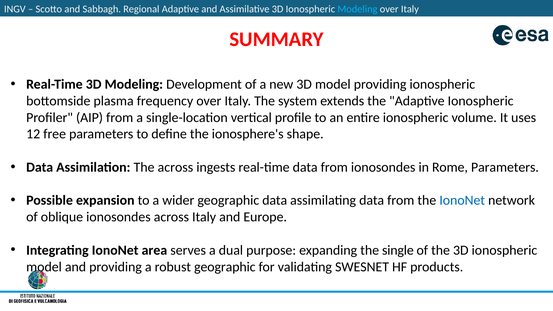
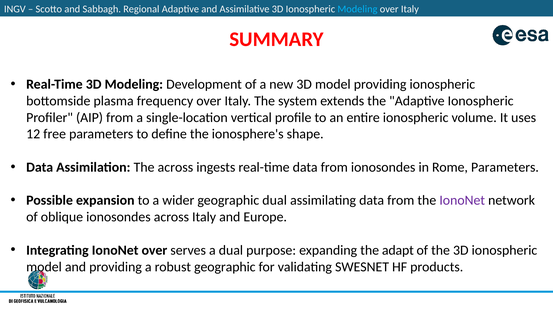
geographic data: data -> dual
IonoNet at (462, 200) colour: blue -> purple
IonoNet area: area -> over
single: single -> adapt
